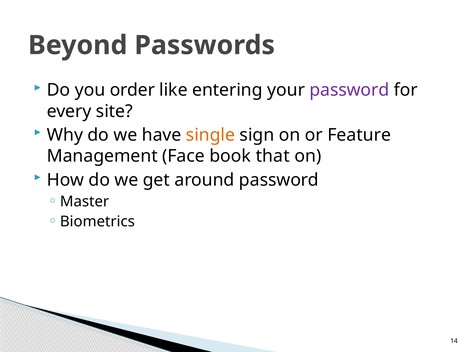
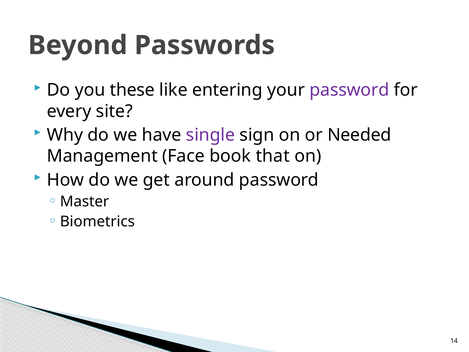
order: order -> these
single colour: orange -> purple
Feature: Feature -> Needed
